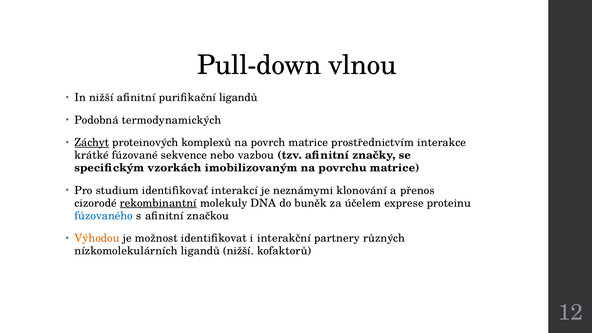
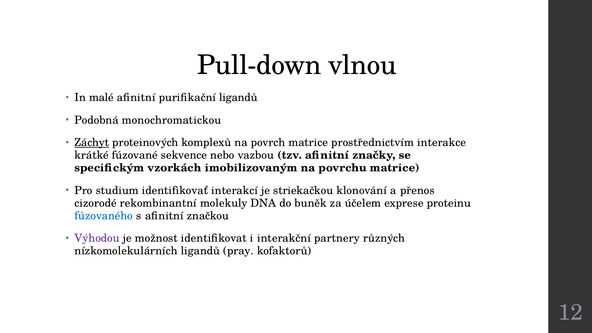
In nižší: nižší -> malé
termodynamických: termodynamických -> monochromatickou
neznámymi: neznámymi -> striekačkou
rekombinantní underline: present -> none
Výhodou colour: orange -> purple
ligandů nižší: nižší -> pray
